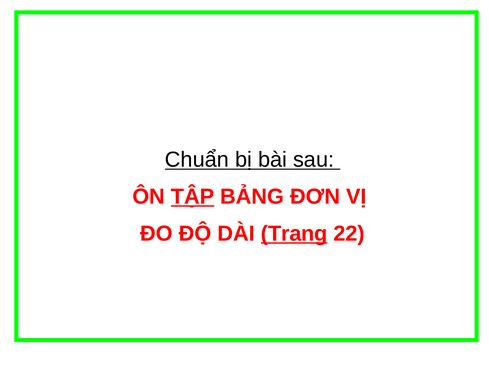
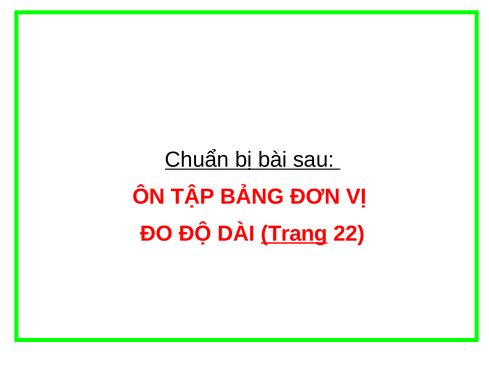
TẬP underline: present -> none
